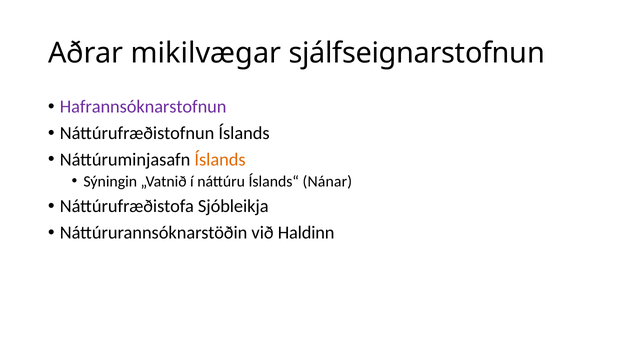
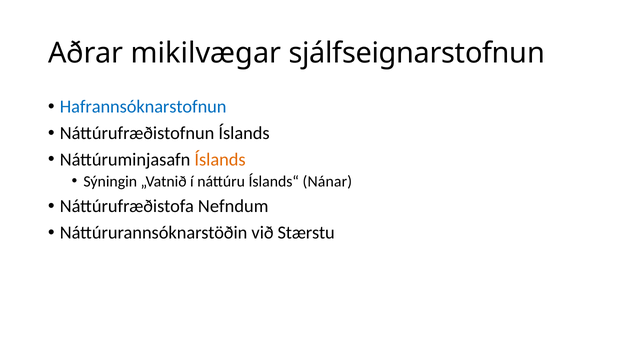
Hafrannsóknarstofnun colour: purple -> blue
Sjóbleikja: Sjóbleikja -> Nefndum
Haldinn: Haldinn -> Stærstu
